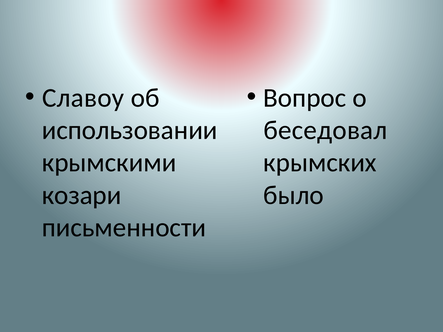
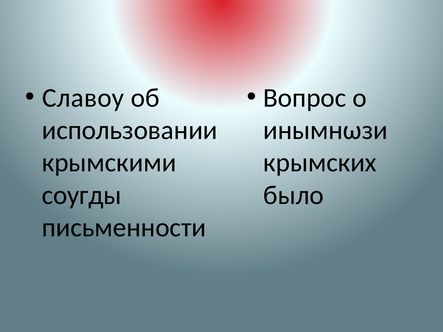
беседовал: беседовал -> инымнωзи
козари: козари -> соугды
